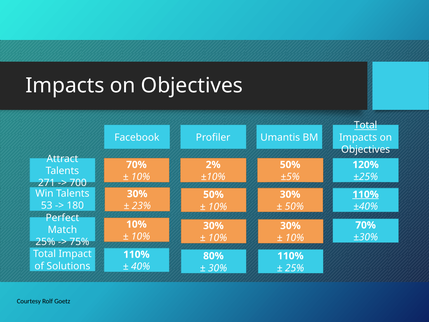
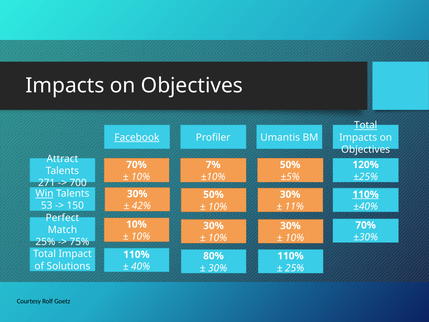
Facebook underline: none -> present
2%: 2% -> 7%
Win underline: none -> present
180: 180 -> 150
23%: 23% -> 42%
50% at (294, 206): 50% -> 11%
